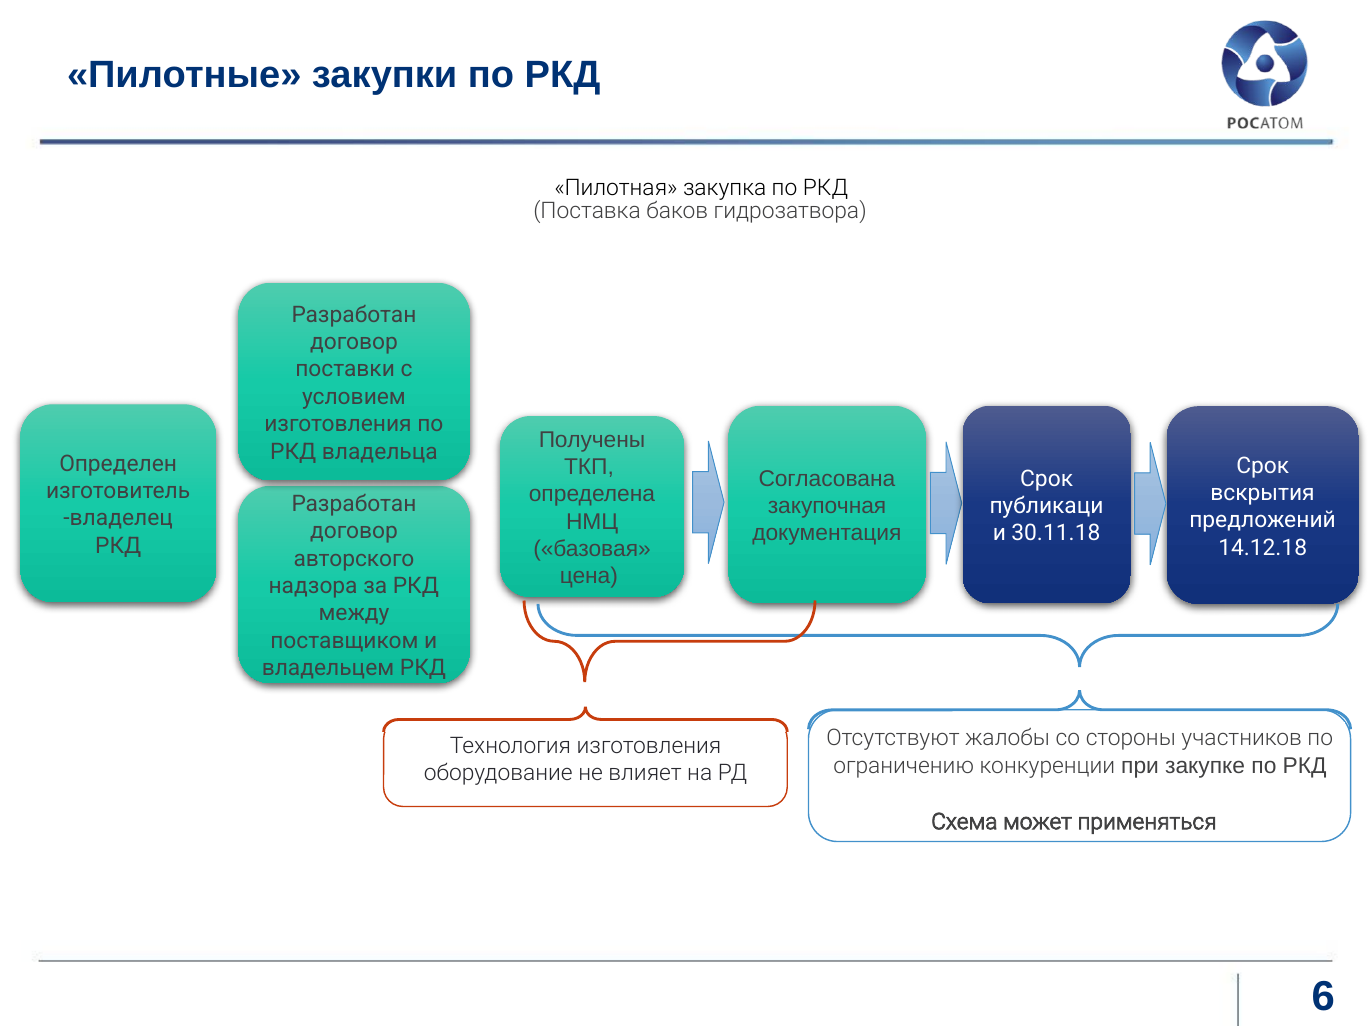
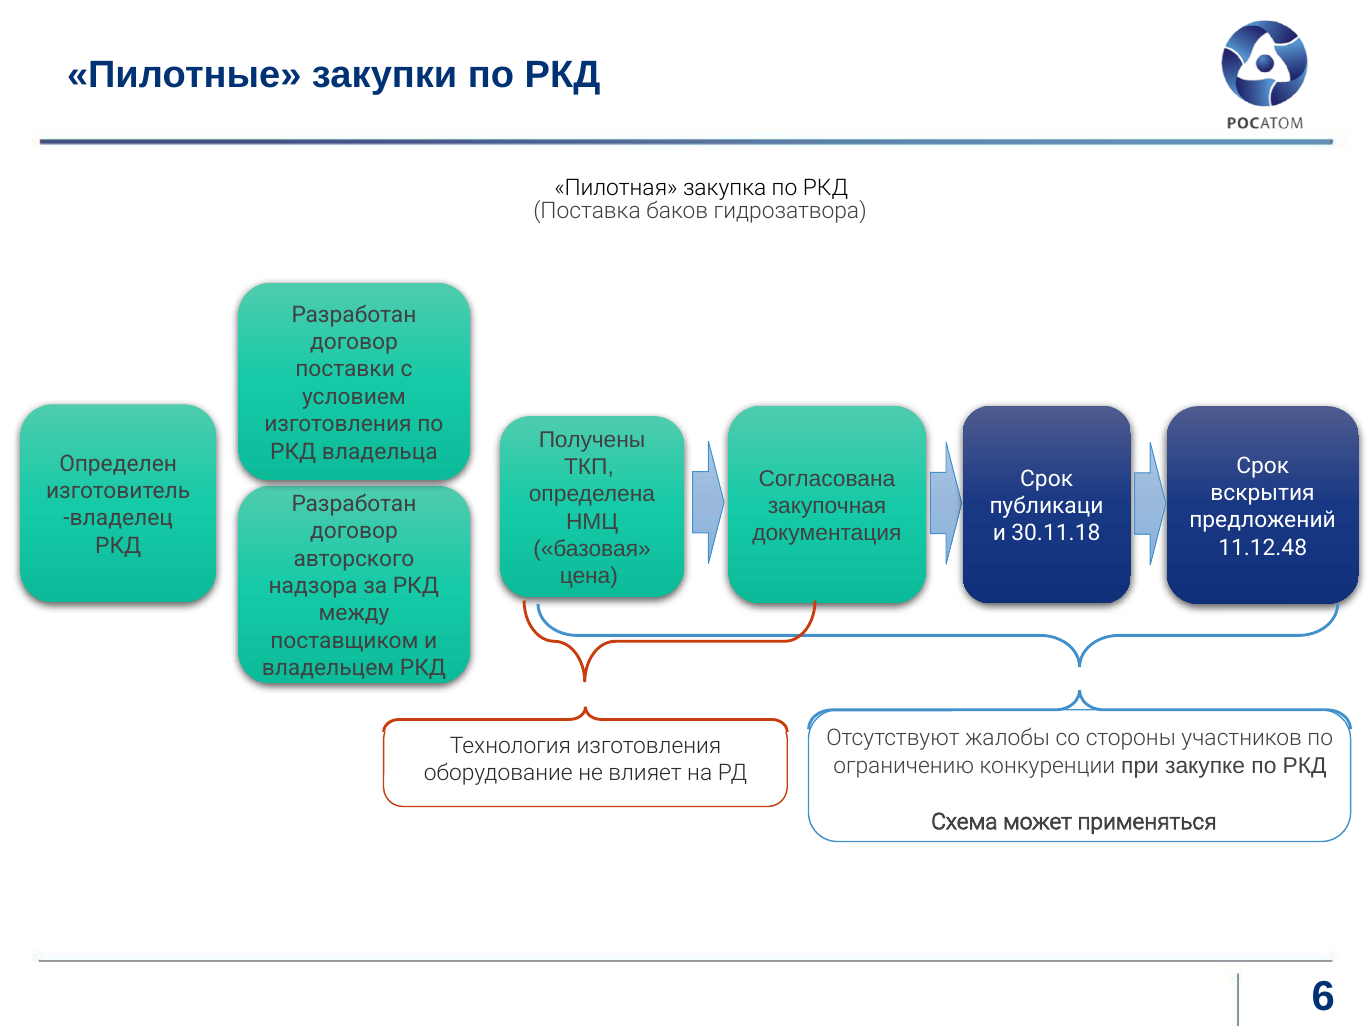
14.12.18: 14.12.18 -> 11.12.48
